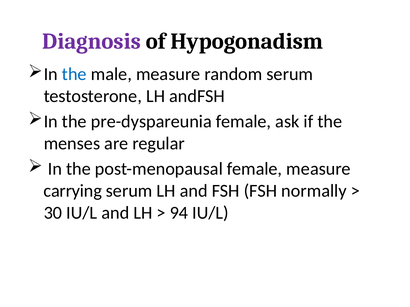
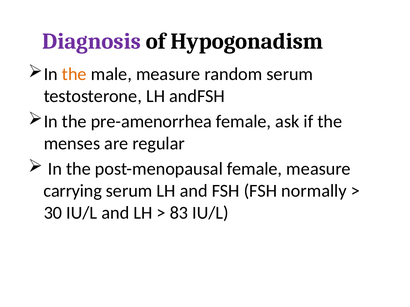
the at (74, 74) colour: blue -> orange
pre-dyspareunia: pre-dyspareunia -> pre-amenorrhea
94: 94 -> 83
